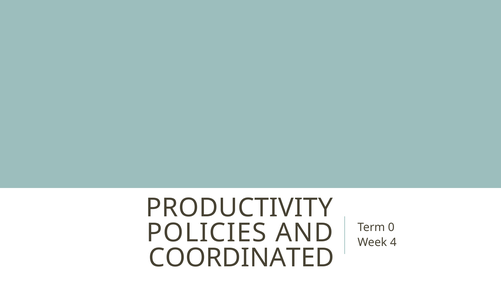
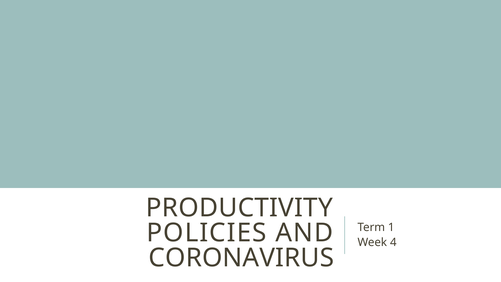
0: 0 -> 1
COORDINATED: COORDINATED -> CORONAVIRUS
